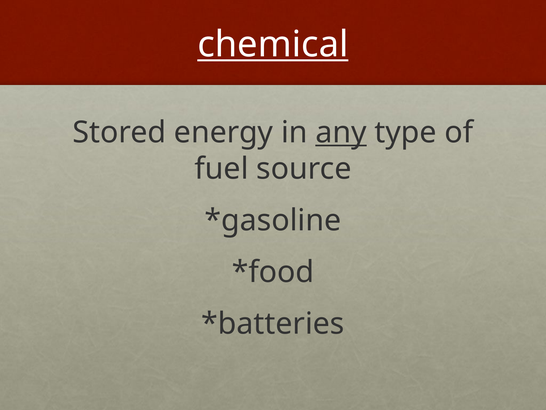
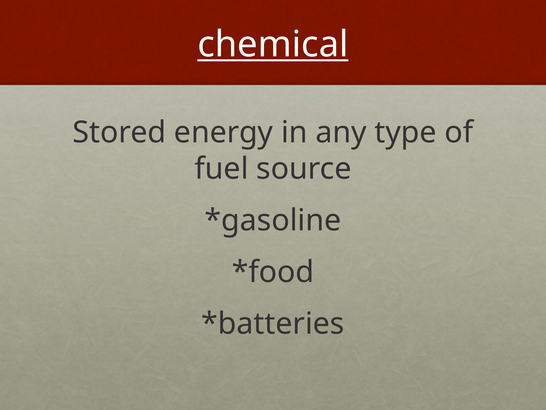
any underline: present -> none
